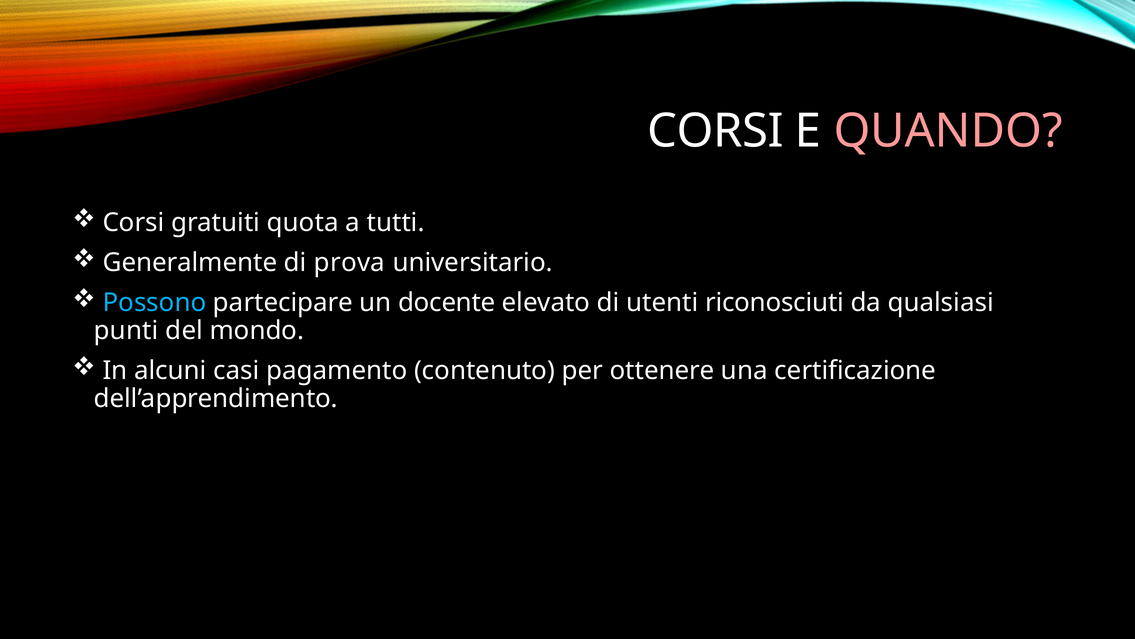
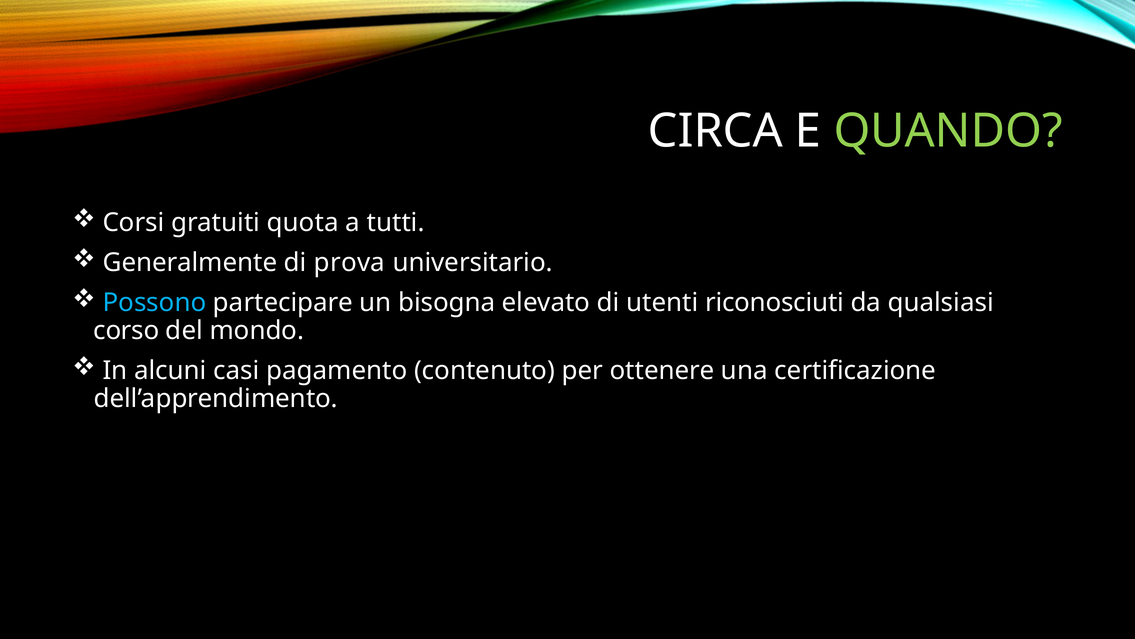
CORSI at (716, 131): CORSI -> CIRCA
QUANDO colour: pink -> light green
docente: docente -> bisogna
punti: punti -> corso
